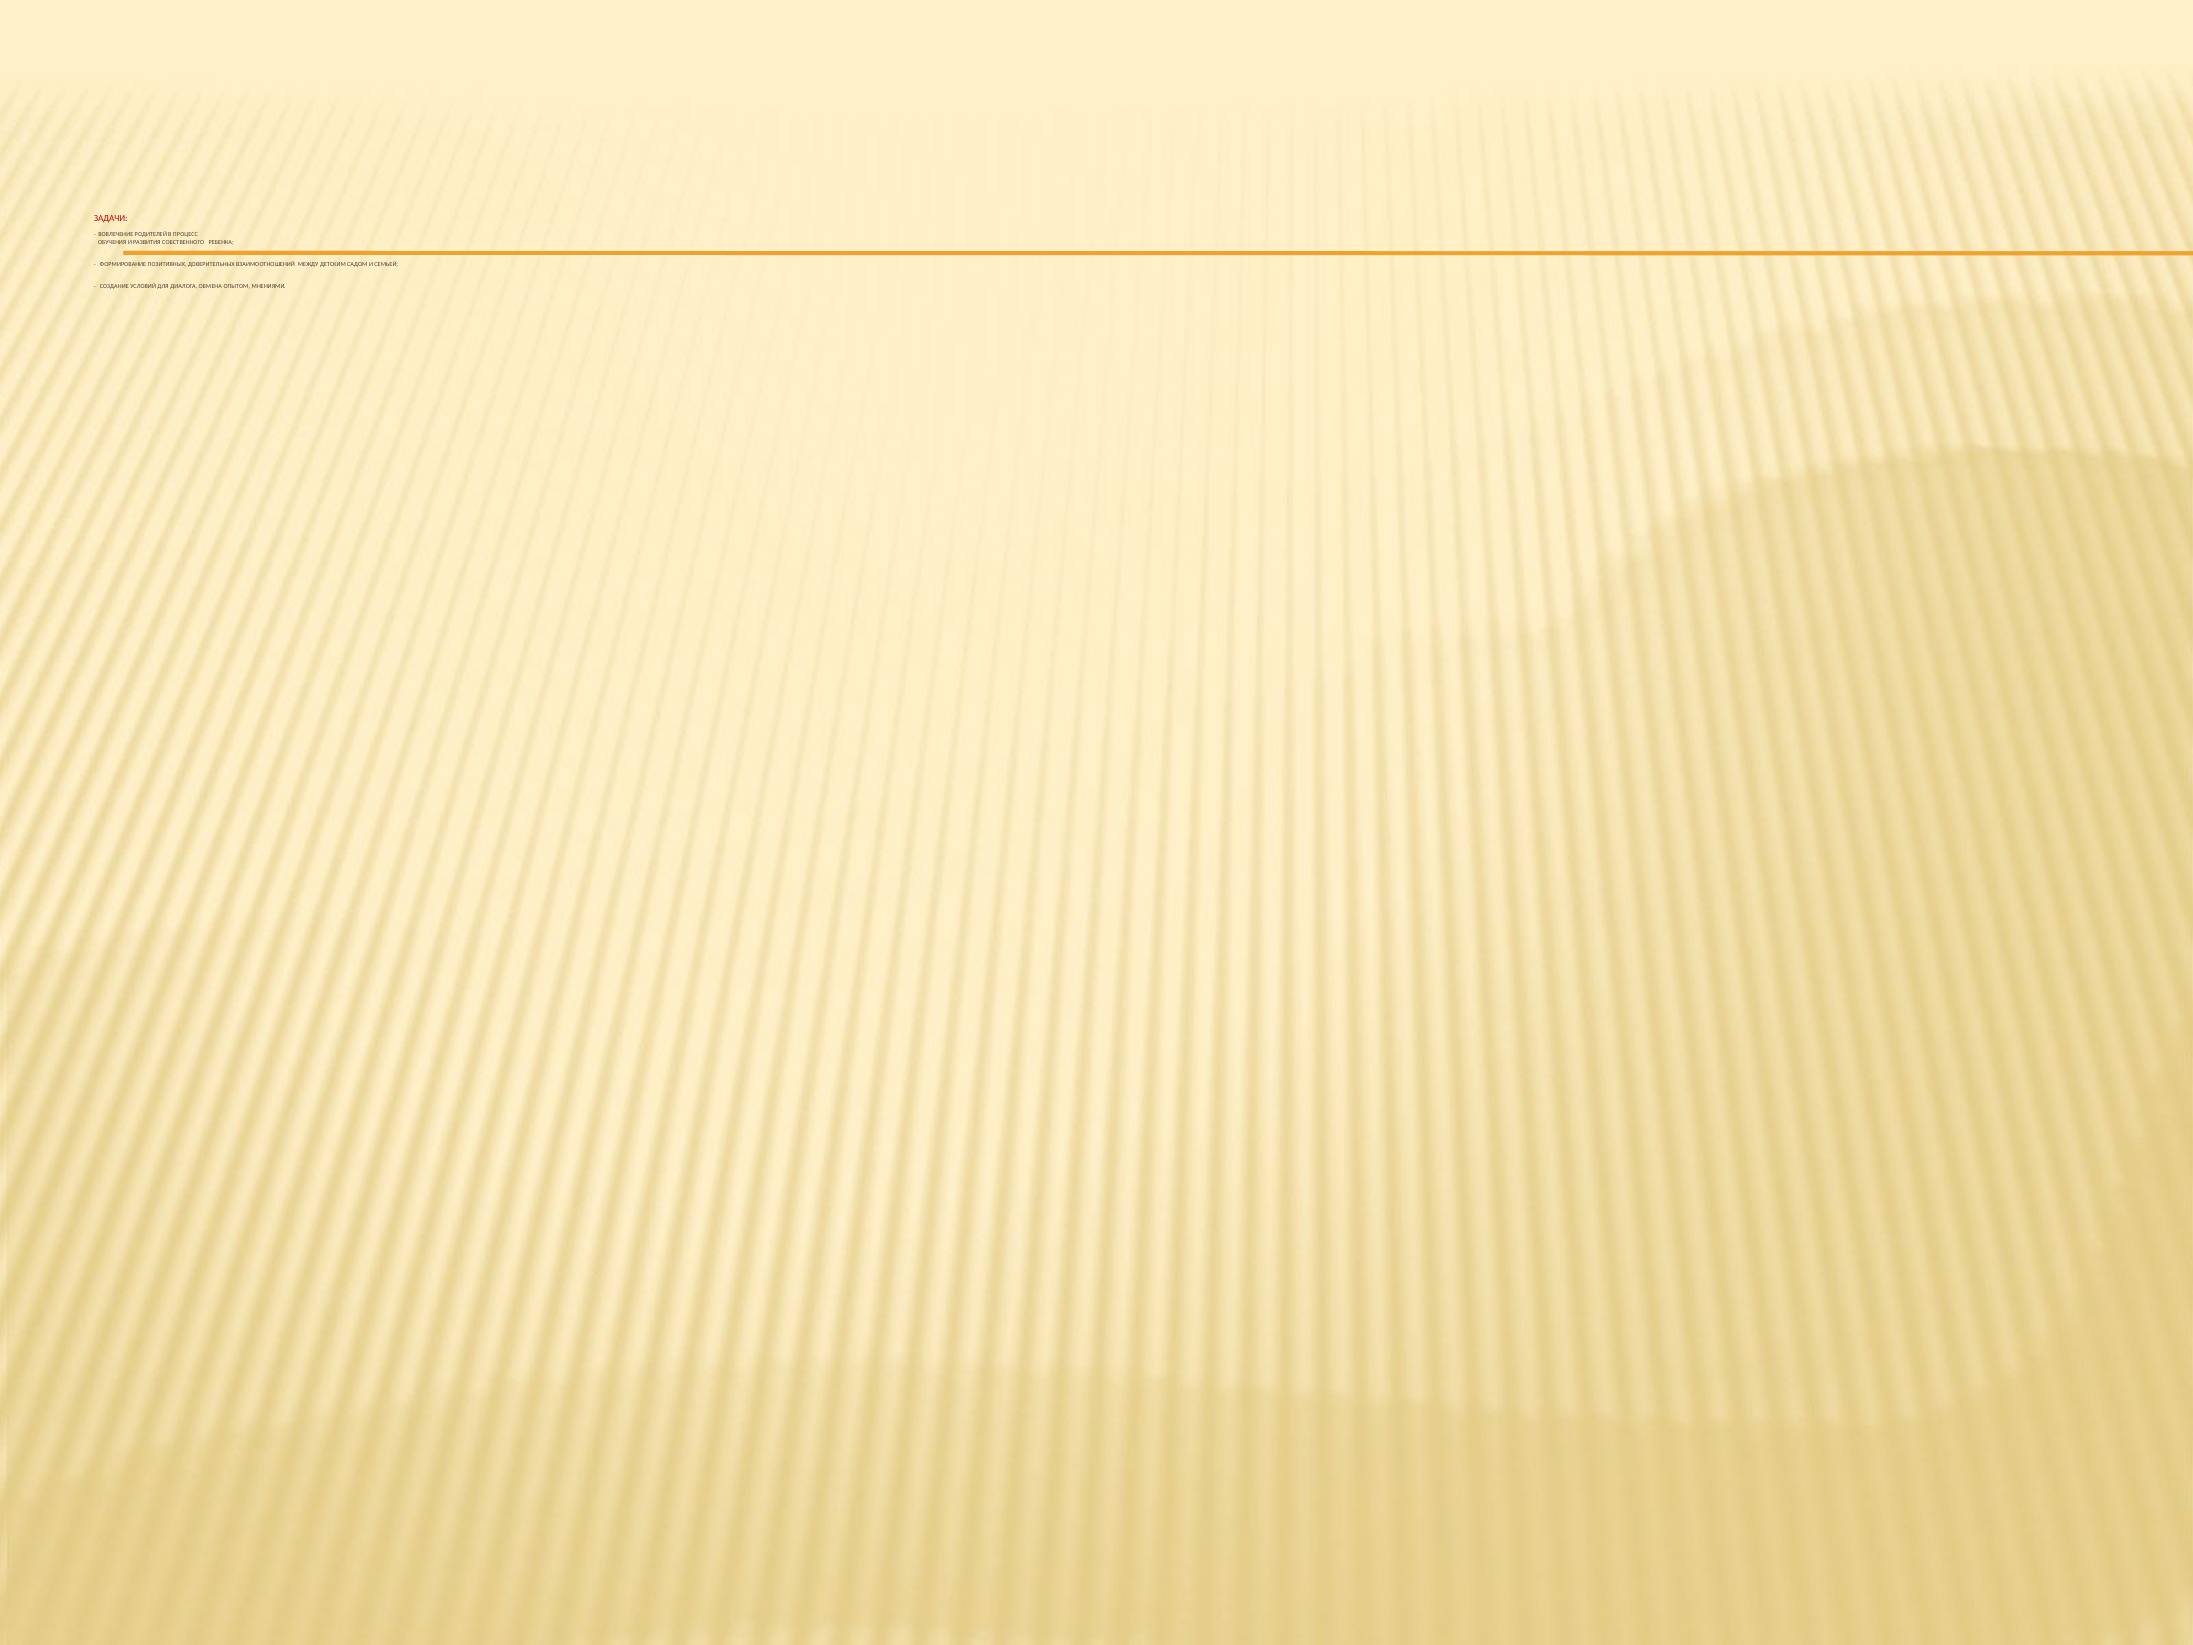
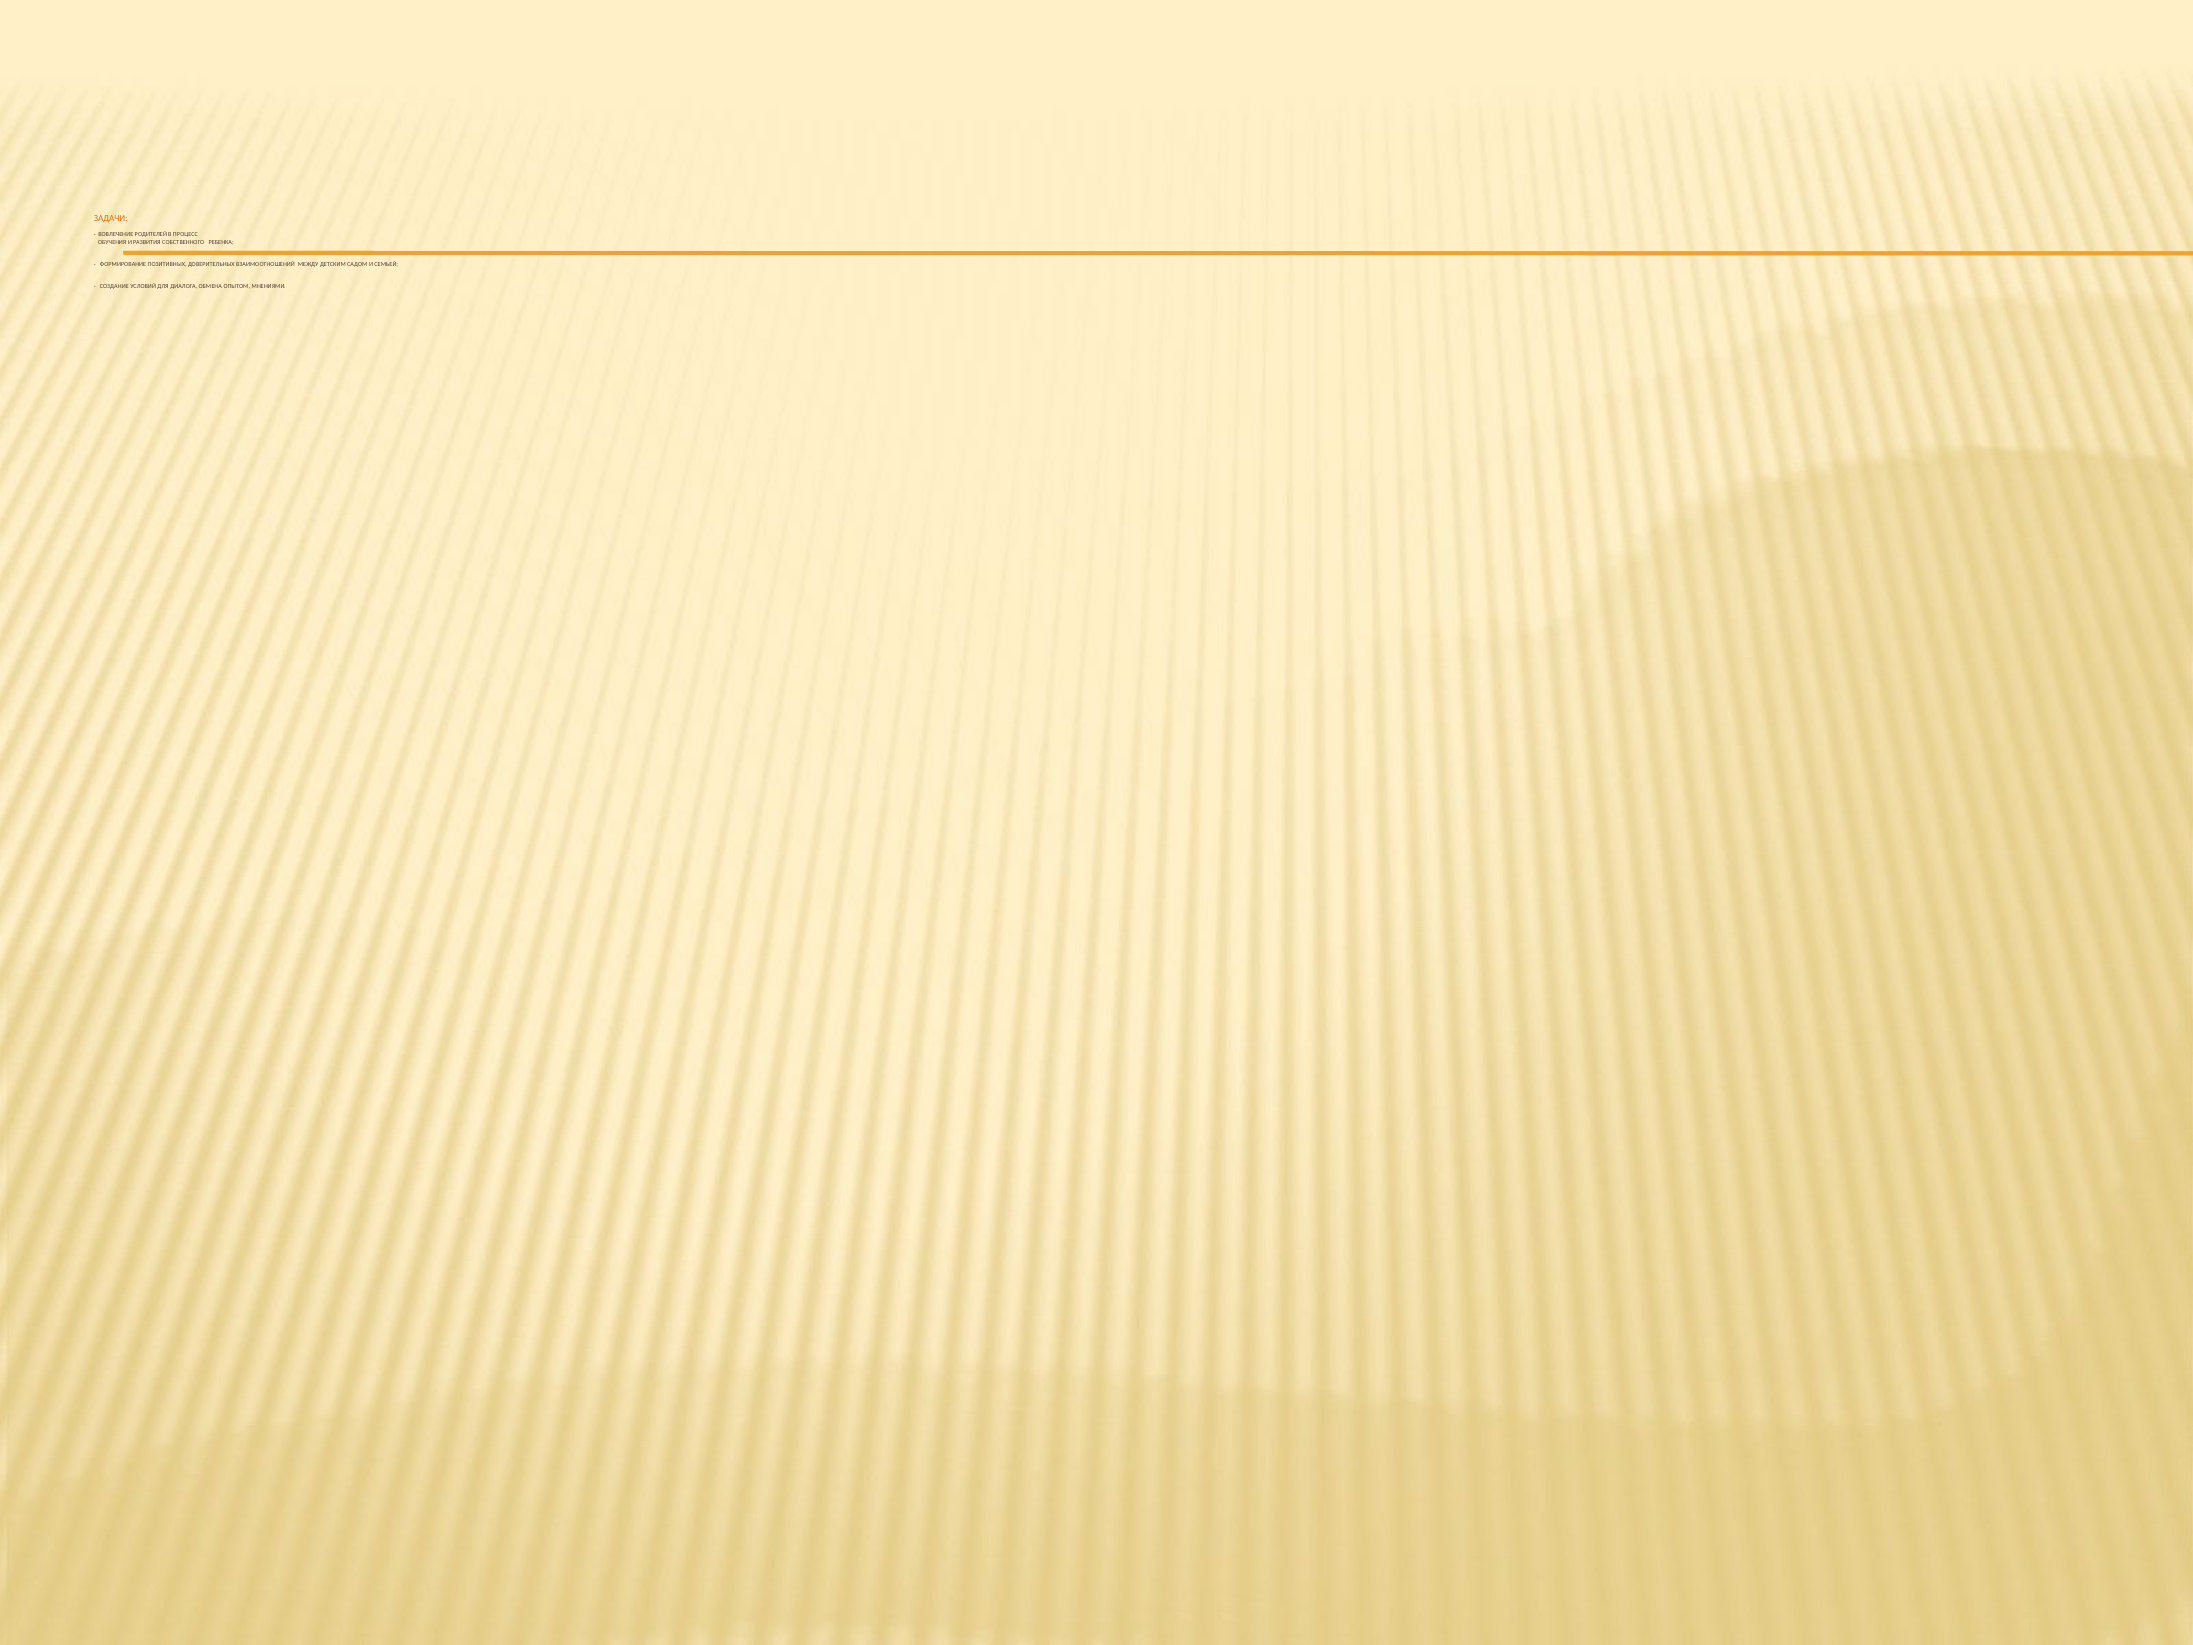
ЗАДАЧИ colour: red -> orange
